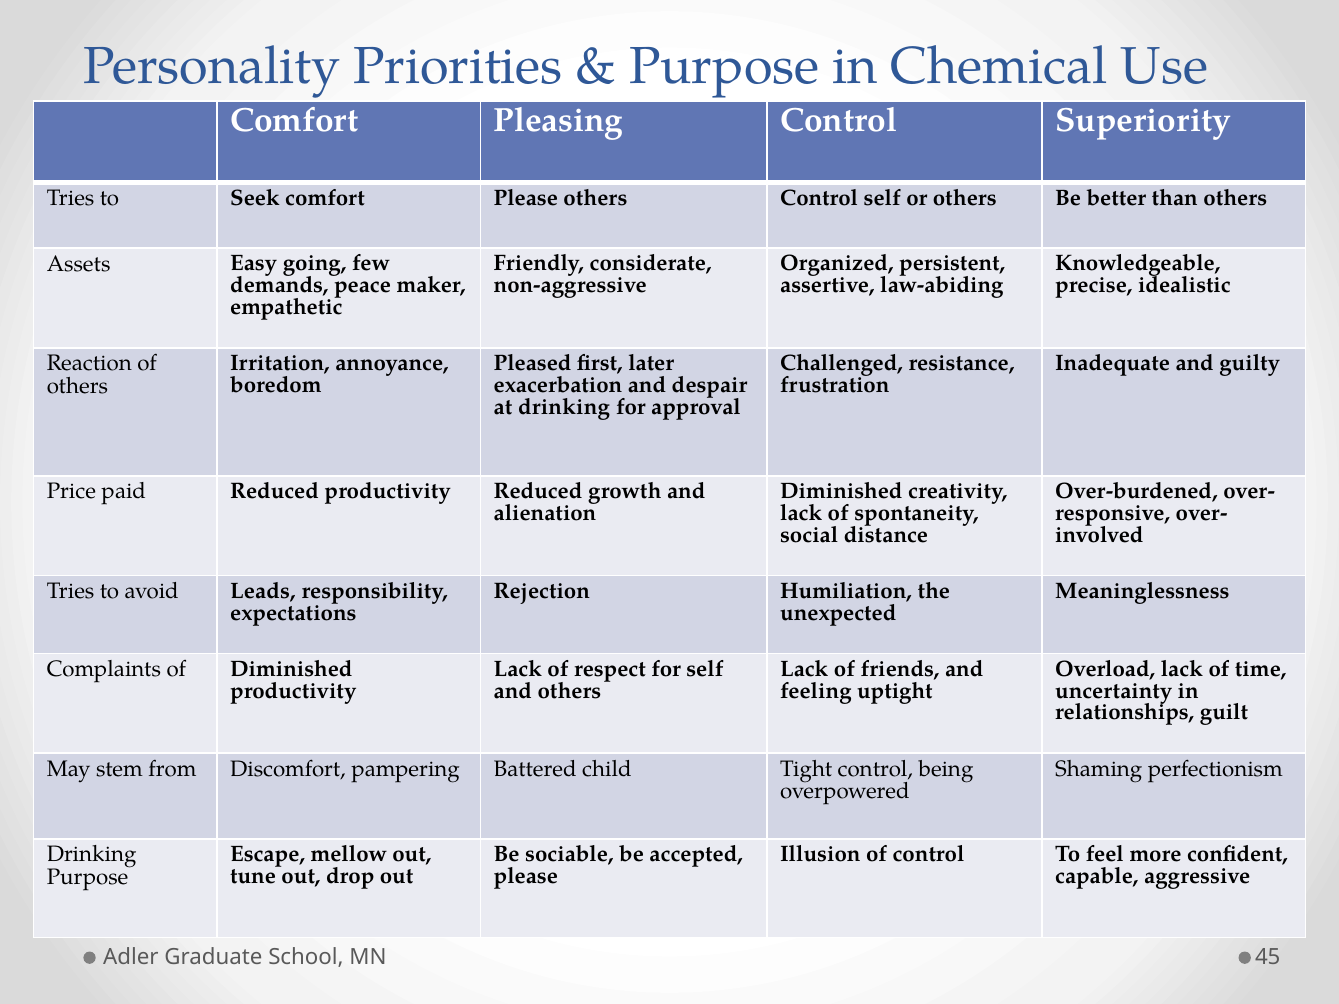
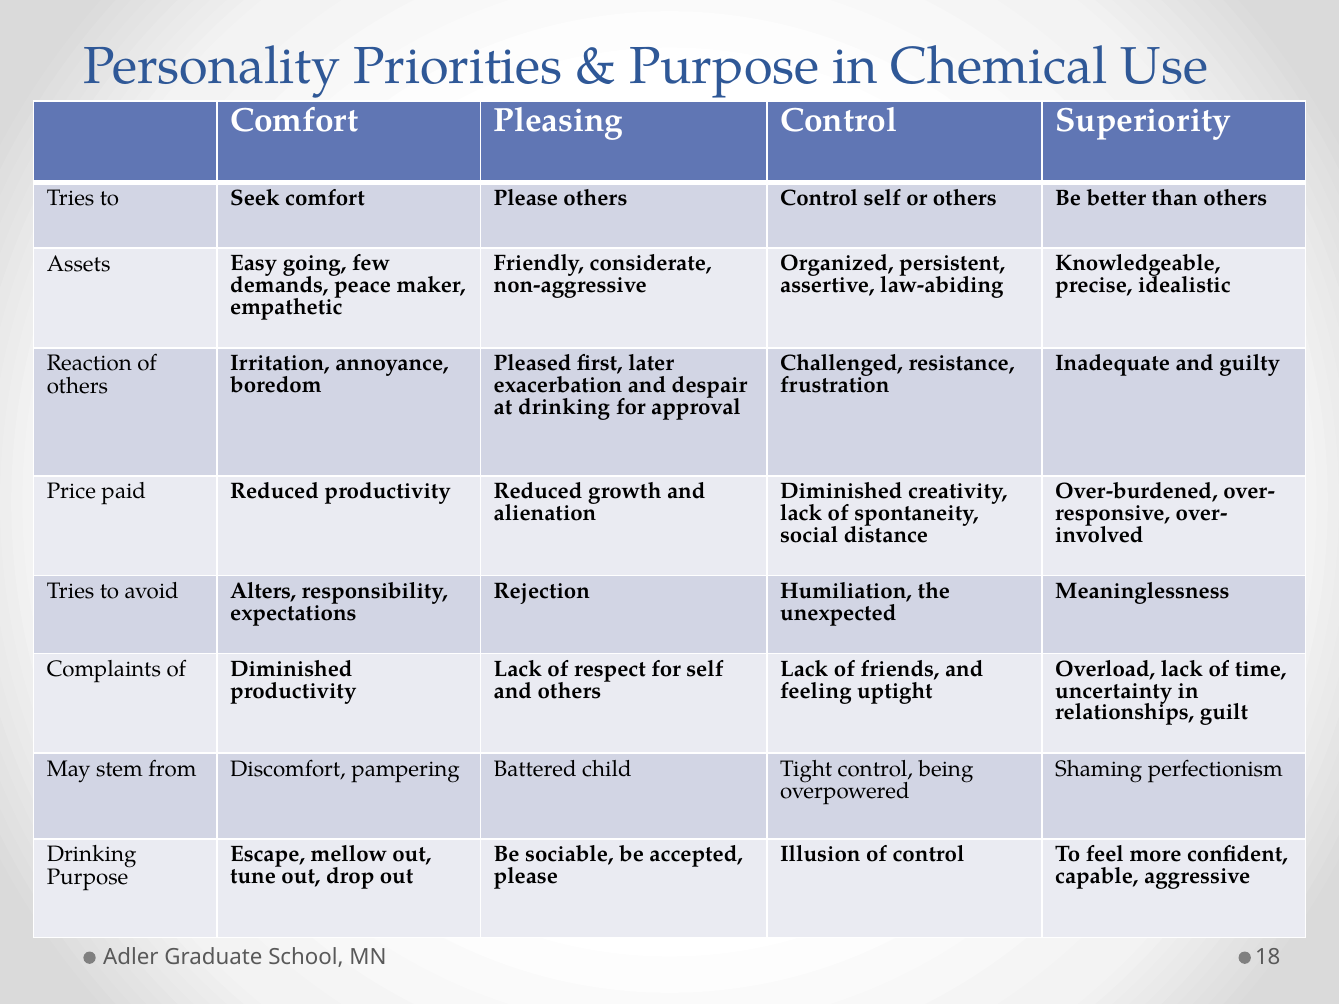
Leads: Leads -> Alters
45: 45 -> 18
